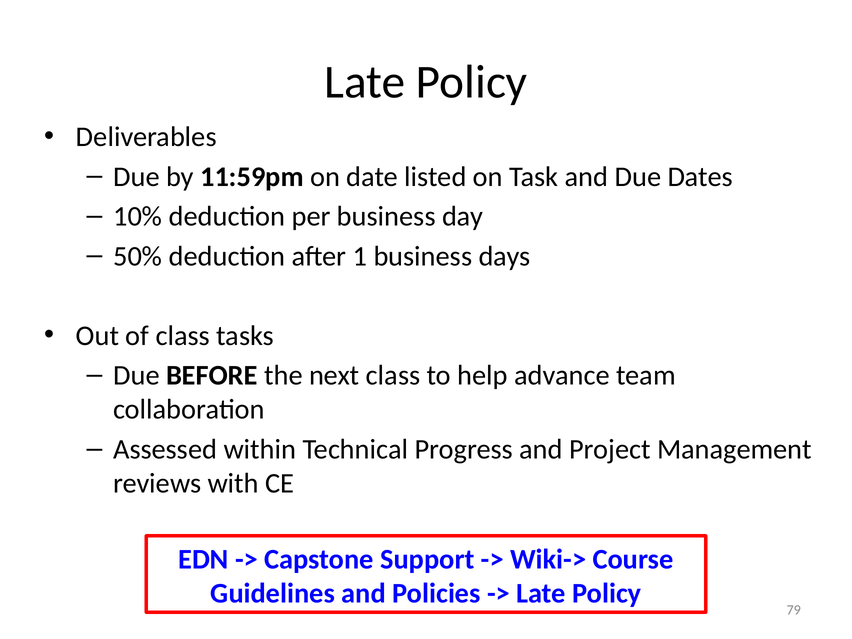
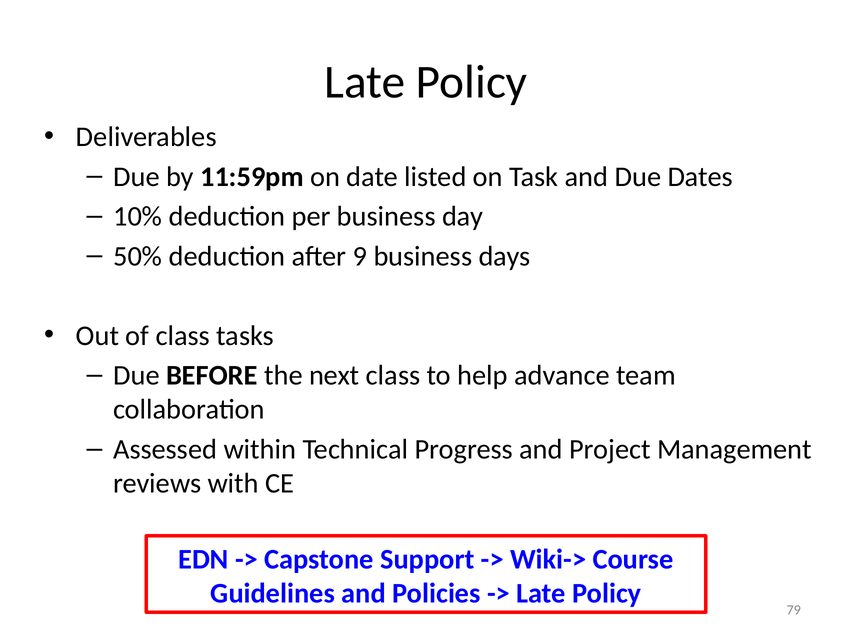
1: 1 -> 9
